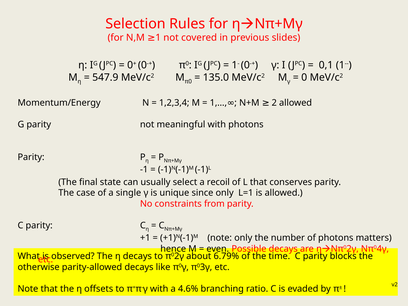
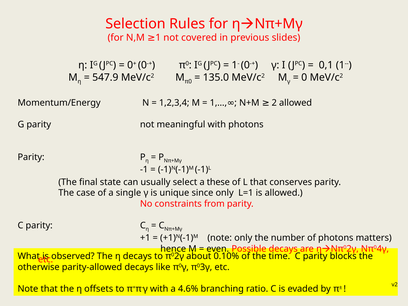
recoil: recoil -> these
6.79%: 6.79% -> 0.10%
